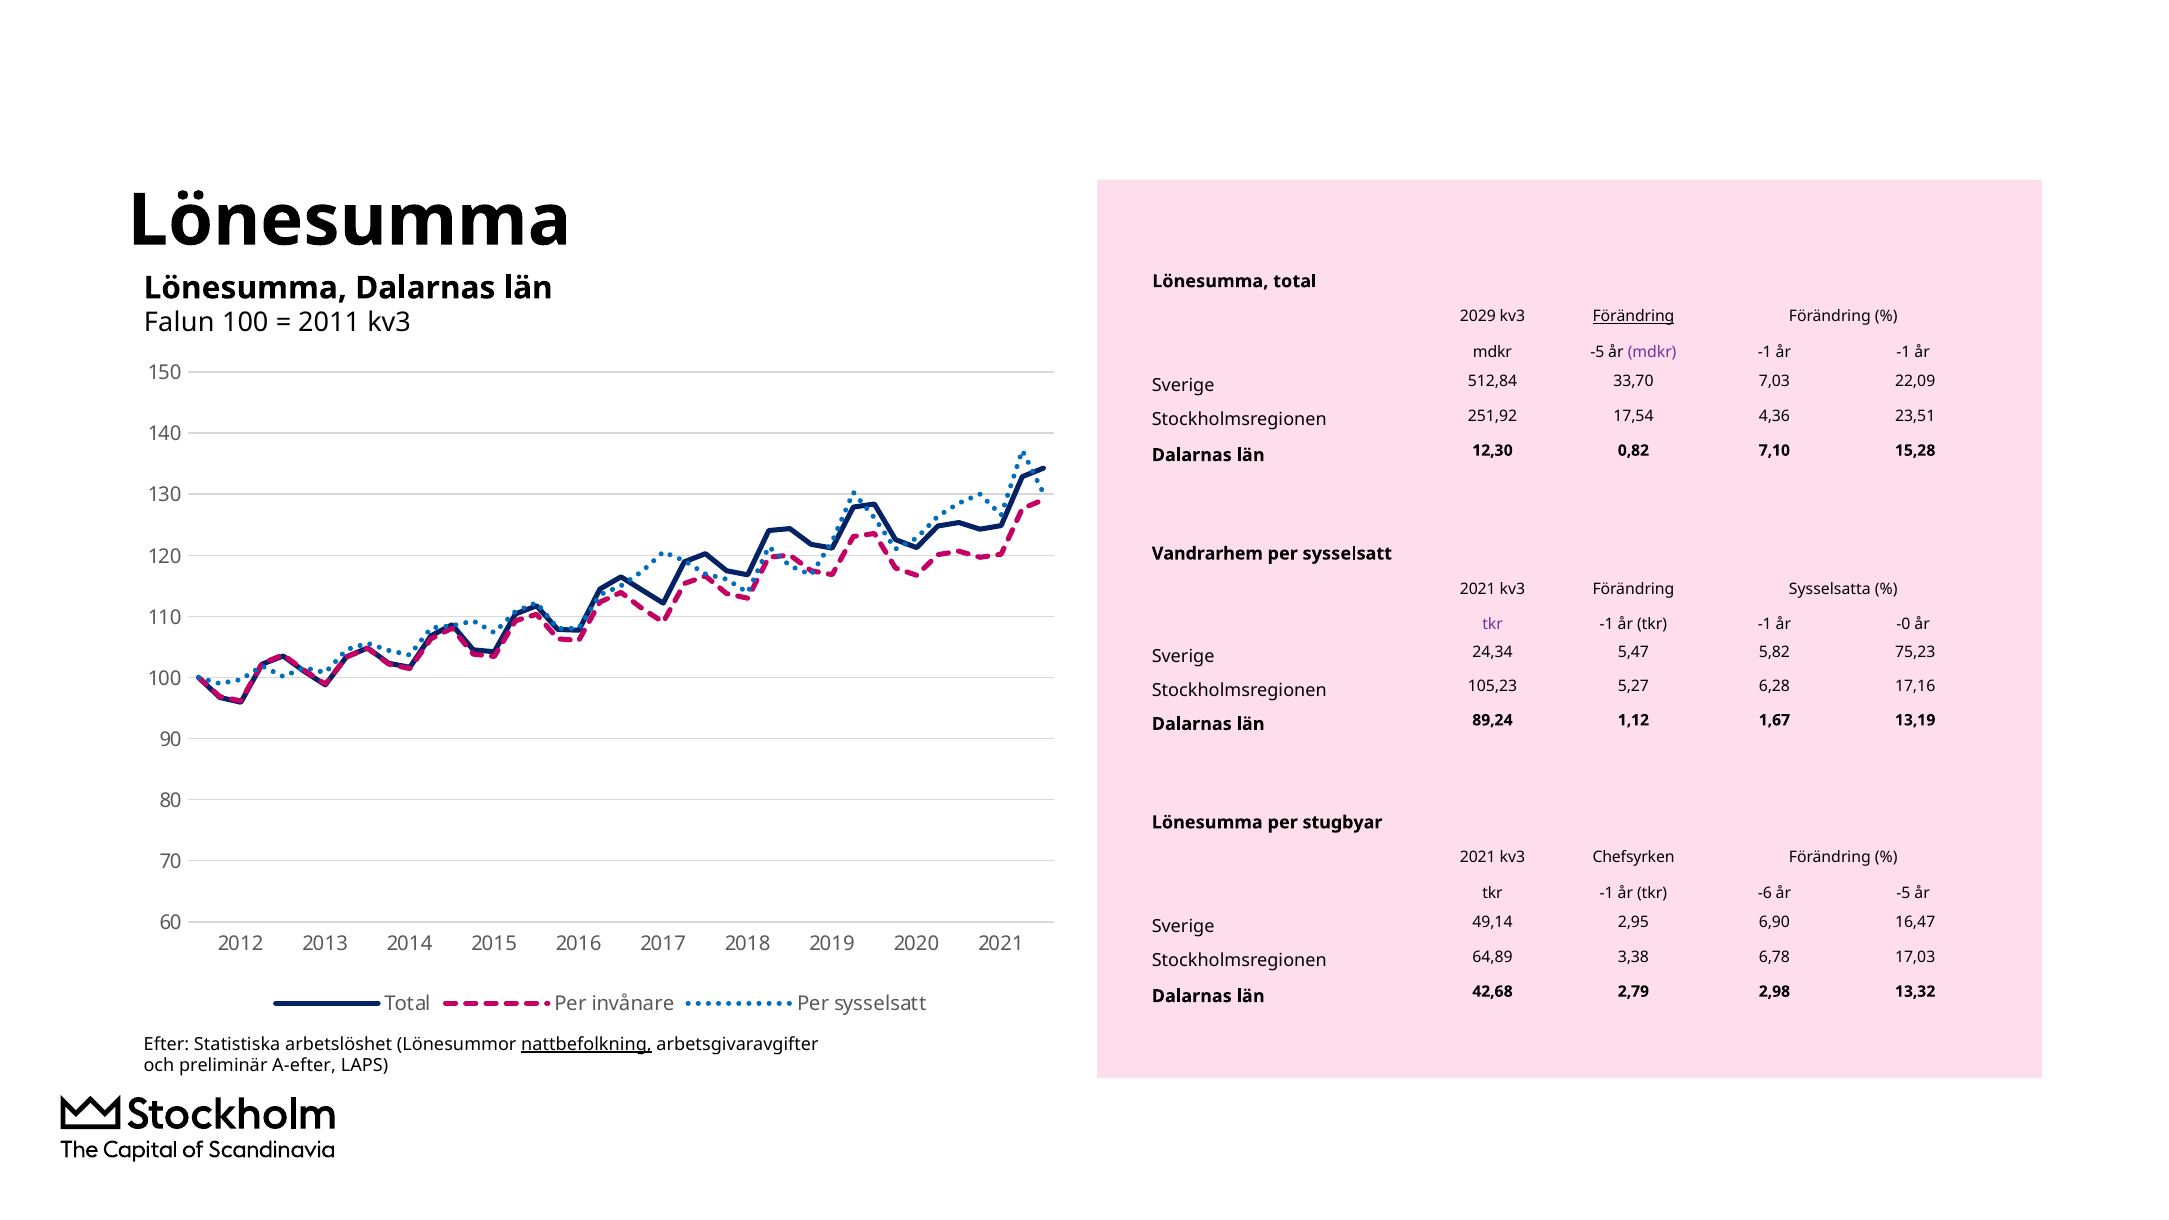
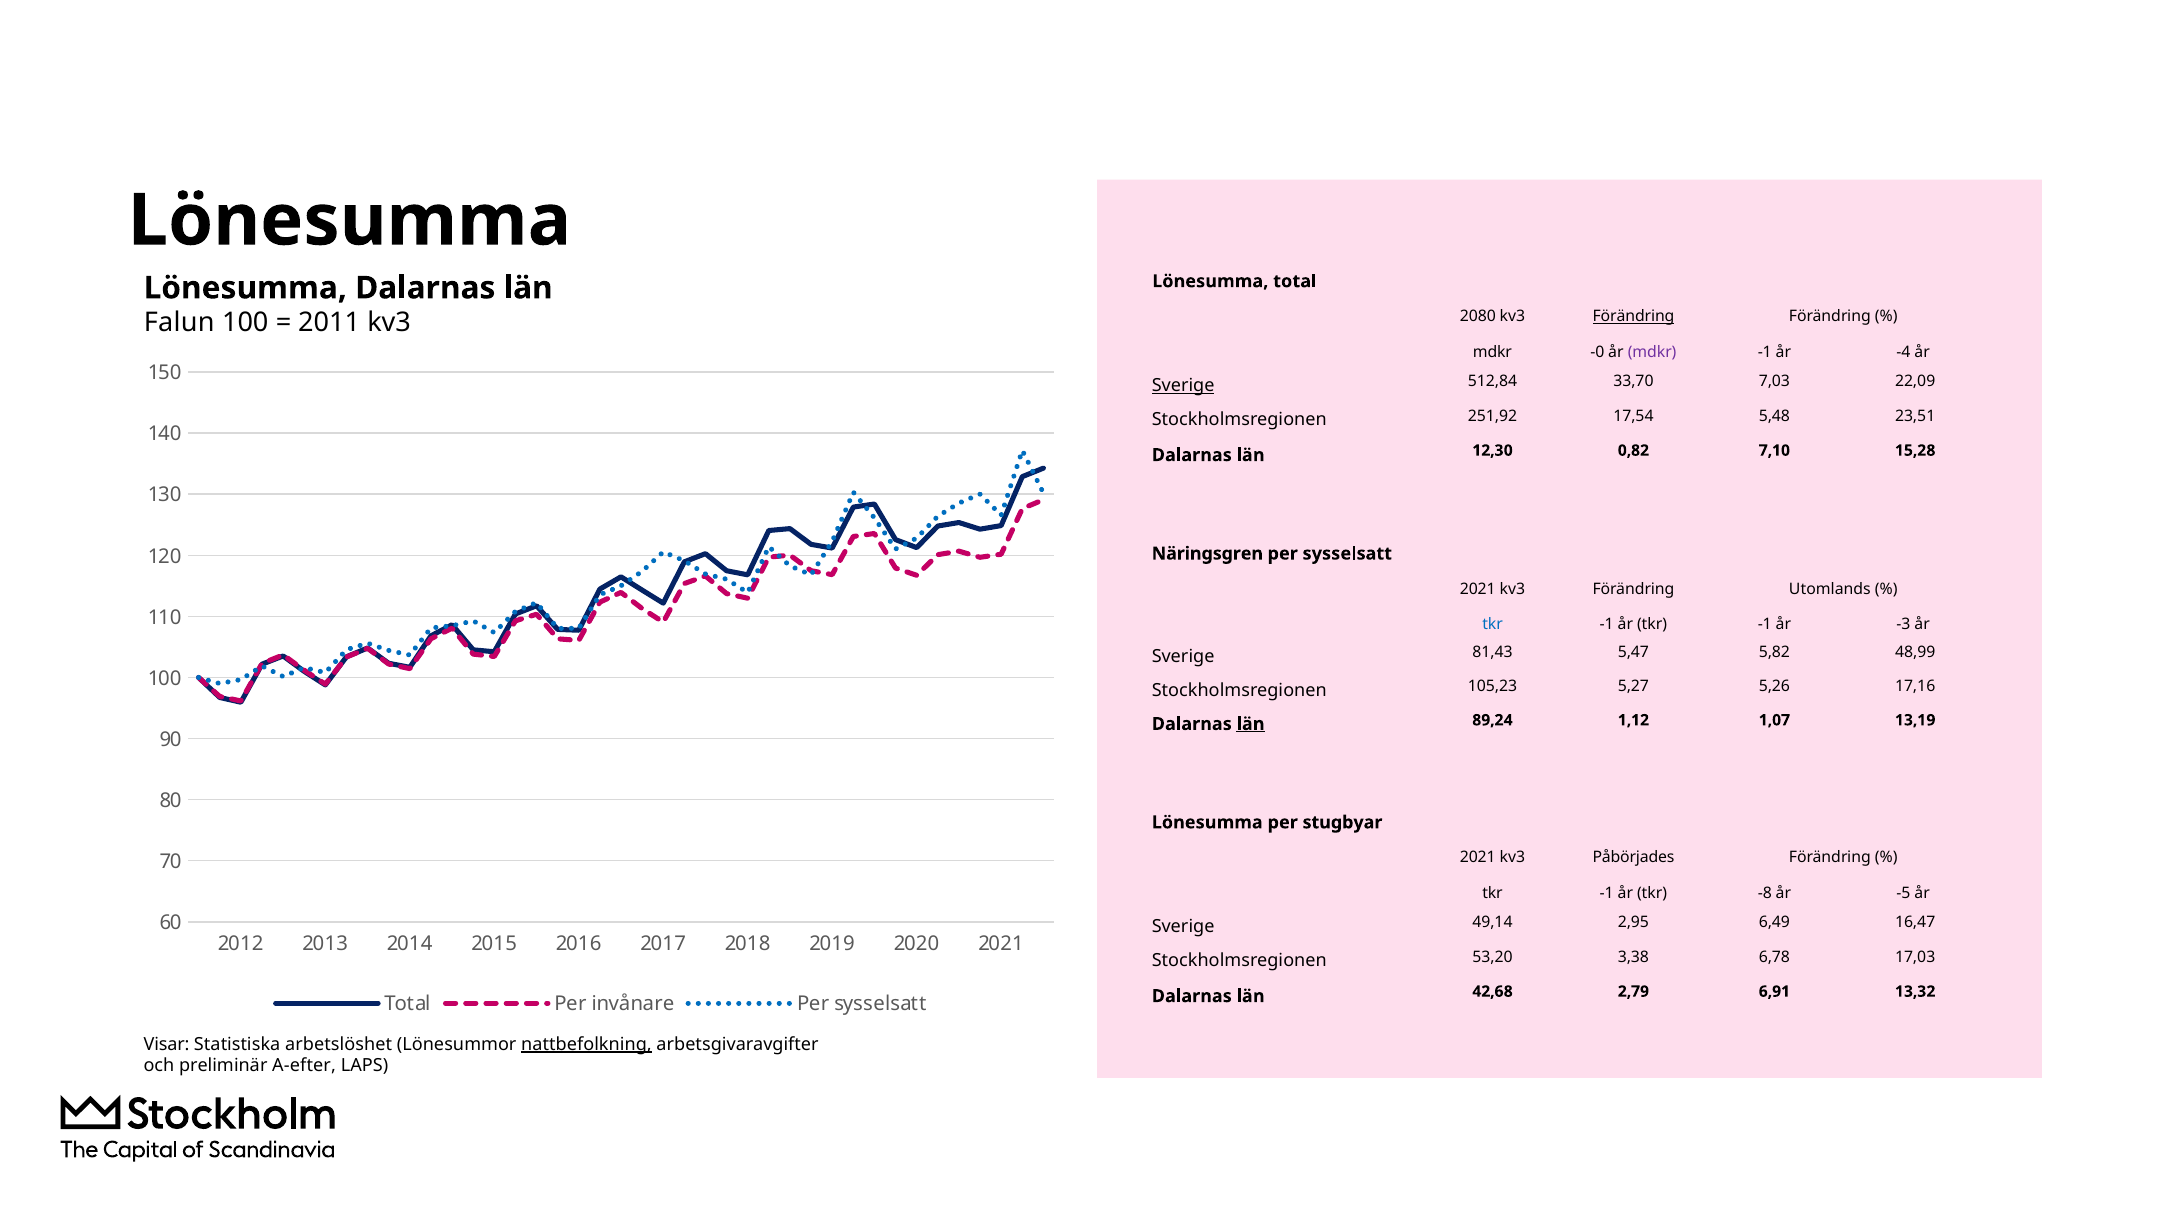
2029: 2029 -> 2080
mdkr -5: -5 -> -0
år -1: -1 -> -4
Sverige at (1183, 386) underline: none -> present
4,36: 4,36 -> 5,48
Vandrarhem: Vandrarhem -> Näringsgren
Sysselsatta: Sysselsatta -> Utomlands
tkr at (1493, 624) colour: purple -> blue
-0: -0 -> -3
24,34: 24,34 -> 81,43
75,23: 75,23 -> 48,99
6,28: 6,28 -> 5,26
län at (1251, 724) underline: none -> present
1,67: 1,67 -> 1,07
Chefsyrken: Chefsyrken -> Påbörjades
-6: -6 -> -8
6,90: 6,90 -> 6,49
64,89: 64,89 -> 53,20
2,98: 2,98 -> 6,91
Efter: Efter -> Visar
